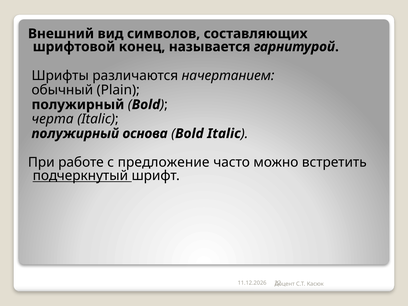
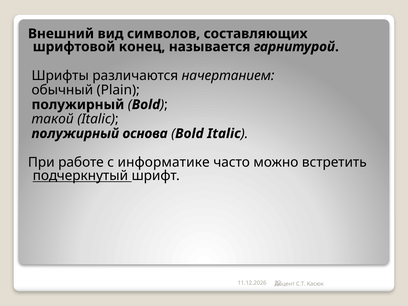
черта: черта -> такой
предложение: предложение -> информатике
